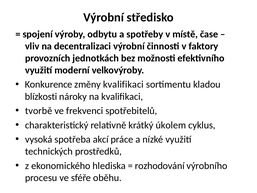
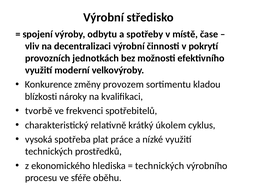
faktory: faktory -> pokrytí
změny kvalifikaci: kvalifikaci -> provozem
akcí: akcí -> plat
rozhodování at (160, 166): rozhodování -> technických
